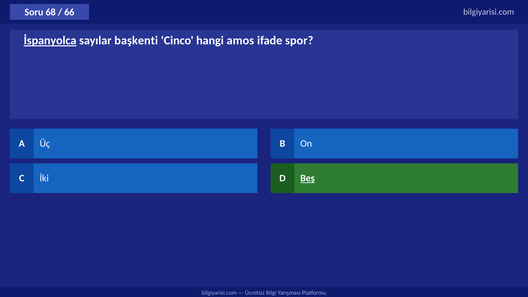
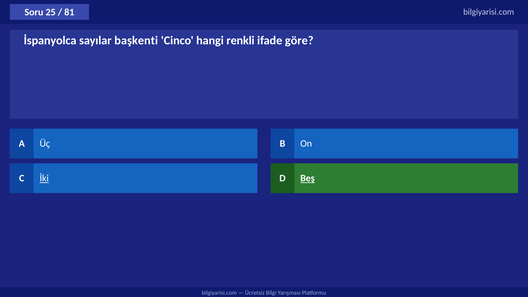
68: 68 -> 25
66: 66 -> 81
İspanyolca underline: present -> none
amos: amos -> renkli
spor: spor -> göre
İki underline: none -> present
